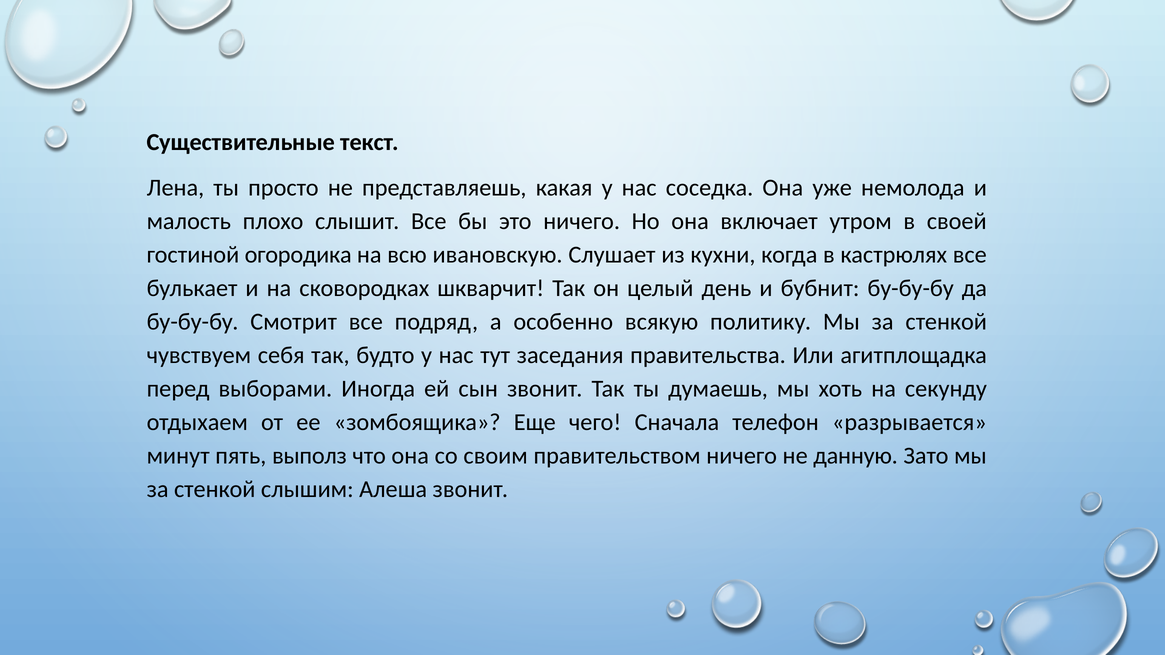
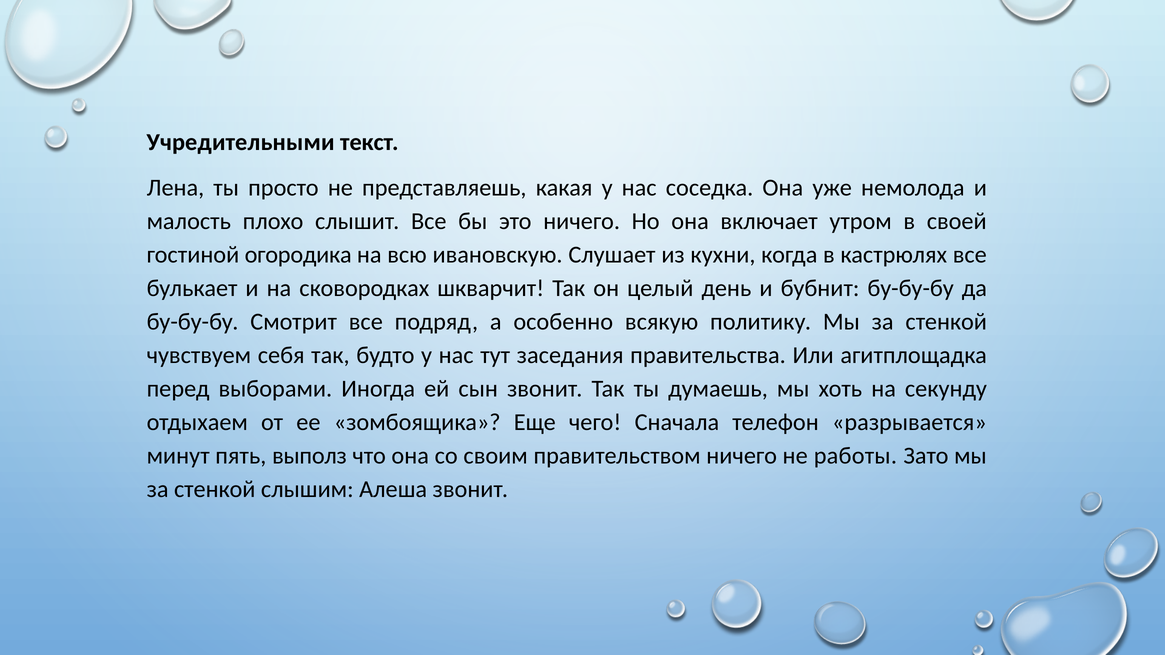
Существительные: Существительные -> Учредительными
данную: данную -> работы
